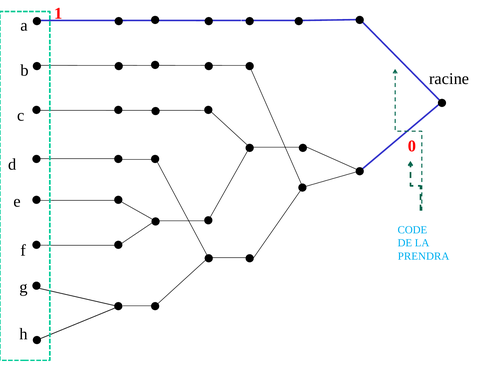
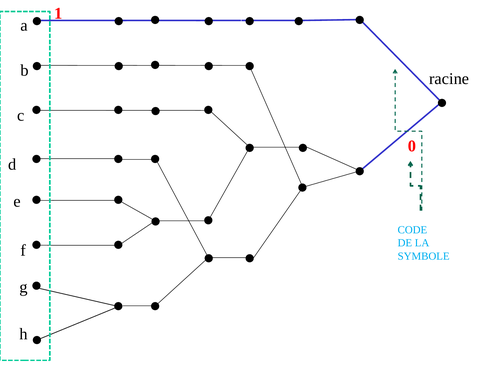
PRENDRA: PRENDRA -> SYMBOLE
